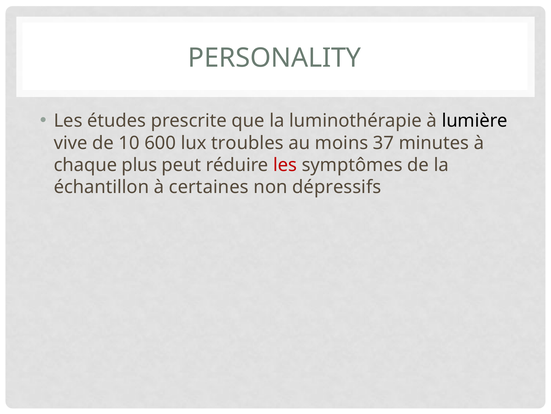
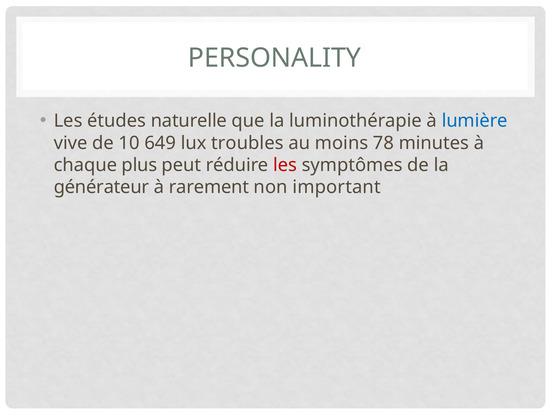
prescrite: prescrite -> naturelle
lumière colour: black -> blue
600: 600 -> 649
37: 37 -> 78
échantillon: échantillon -> générateur
certaines: certaines -> rarement
dépressifs: dépressifs -> important
